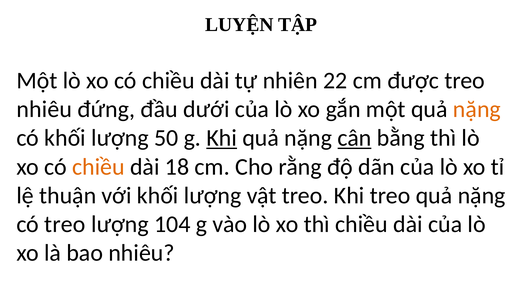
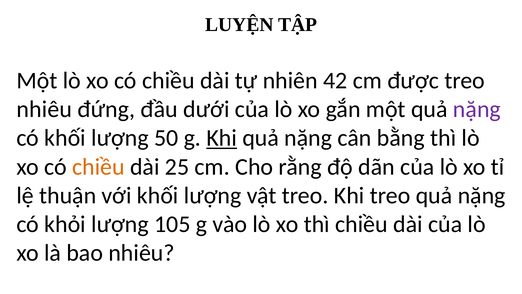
22: 22 -> 42
nặng at (477, 109) colour: orange -> purple
cân underline: present -> none
18: 18 -> 25
có treo: treo -> khỏi
104: 104 -> 105
